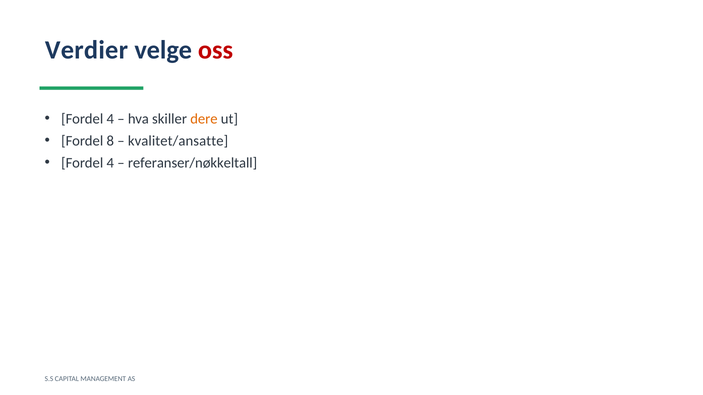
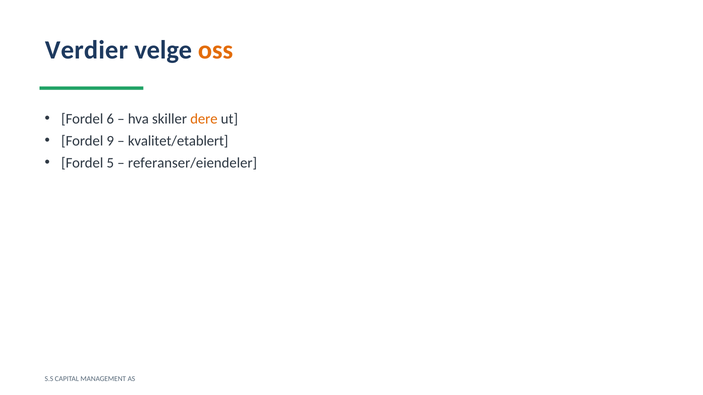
oss colour: red -> orange
4 at (110, 119): 4 -> 6
8: 8 -> 9
kvalitet/ansatte: kvalitet/ansatte -> kvalitet/etablert
4 at (110, 163): 4 -> 5
referanser/nøkkeltall: referanser/nøkkeltall -> referanser/eiendeler
